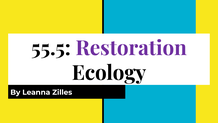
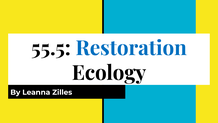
Restoration colour: purple -> blue
